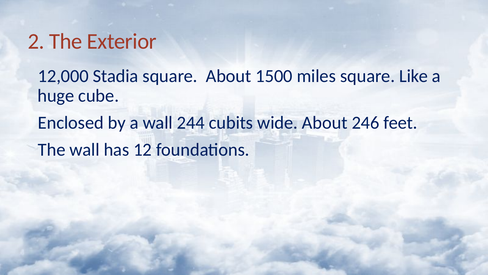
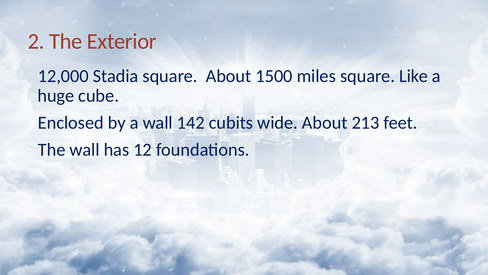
244: 244 -> 142
246: 246 -> 213
